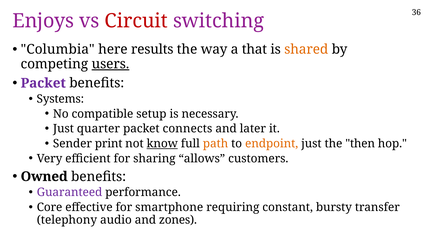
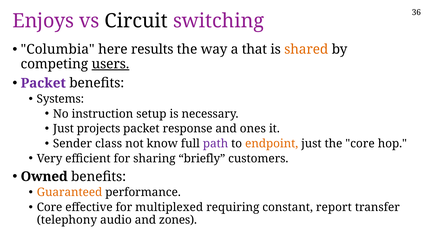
Circuit colour: red -> black
compatible: compatible -> instruction
quarter: quarter -> projects
connects: connects -> response
later: later -> ones
print: print -> class
know underline: present -> none
path colour: orange -> purple
the then: then -> core
allows: allows -> briefly
Guaranteed colour: purple -> orange
smartphone: smartphone -> multiplexed
bursty: bursty -> report
